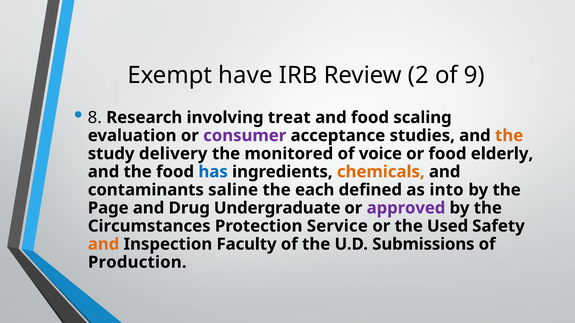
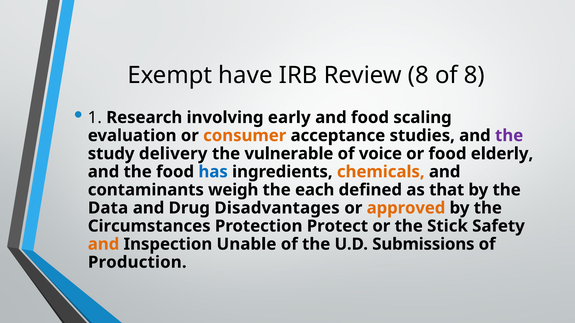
Review 2: 2 -> 8
of 9: 9 -> 8
8: 8 -> 1
treat: treat -> early
consumer colour: purple -> orange
the at (509, 136) colour: orange -> purple
monitored: monitored -> vulnerable
saline: saline -> weigh
into: into -> that
Page: Page -> Data
Undergraduate: Undergraduate -> Disadvantages
approved colour: purple -> orange
Service: Service -> Protect
Used: Used -> Stick
Faculty: Faculty -> Unable
